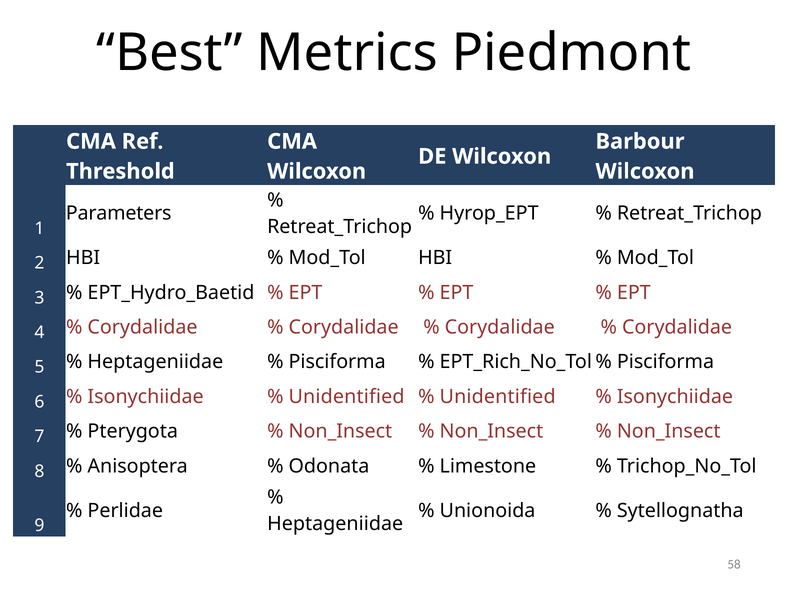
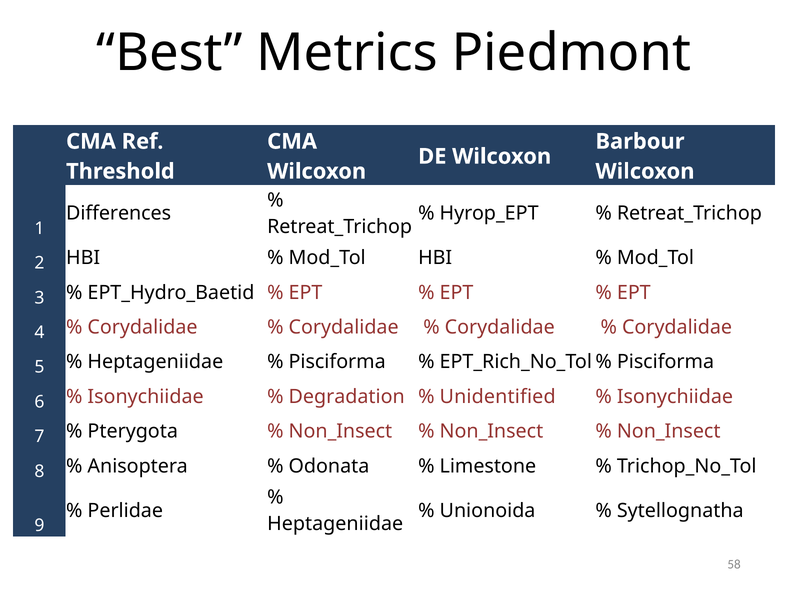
Parameters: Parameters -> Differences
Unidentified at (347, 397): Unidentified -> Degradation
